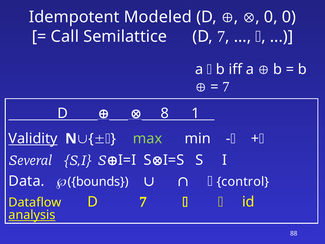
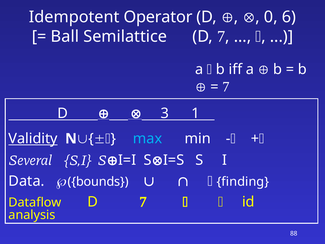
Modeled: Modeled -> Operator
0 0: 0 -> 6
Call: Call -> Ball
8: 8 -> 3
max colour: light green -> light blue
control: control -> finding
analysis underline: present -> none
